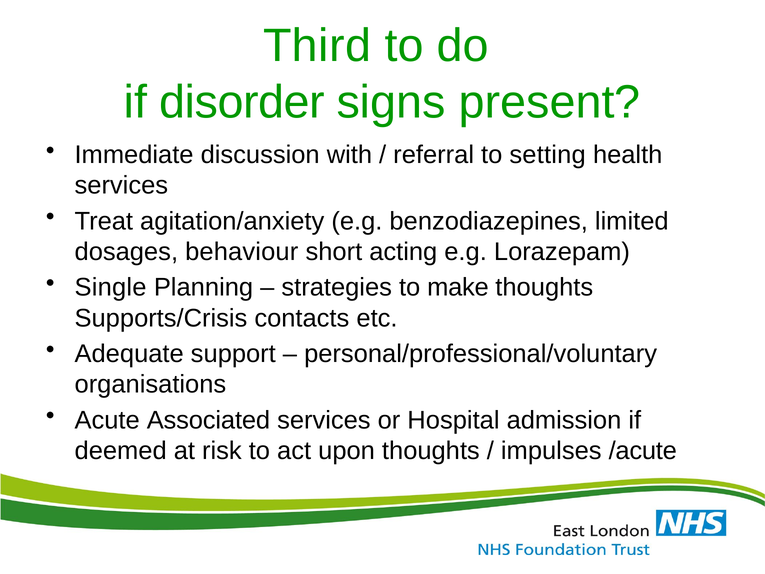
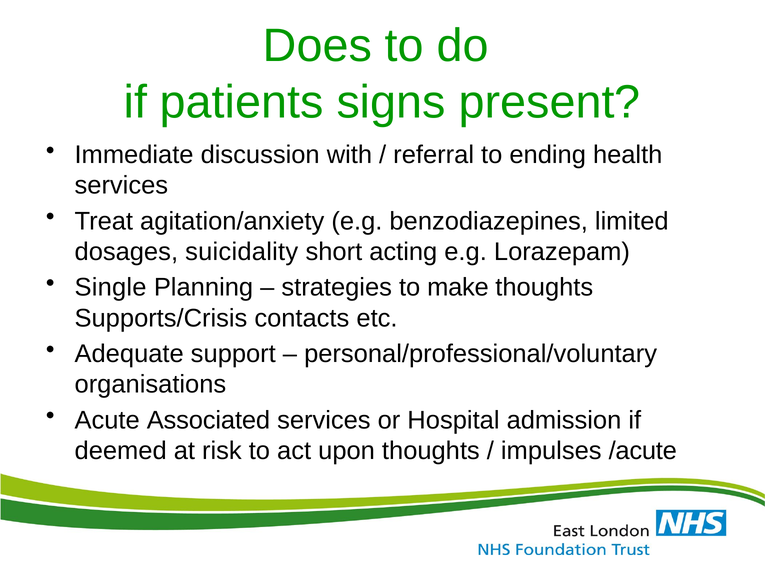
Third: Third -> Does
disorder: disorder -> patients
setting: setting -> ending
behaviour: behaviour -> suicidality
